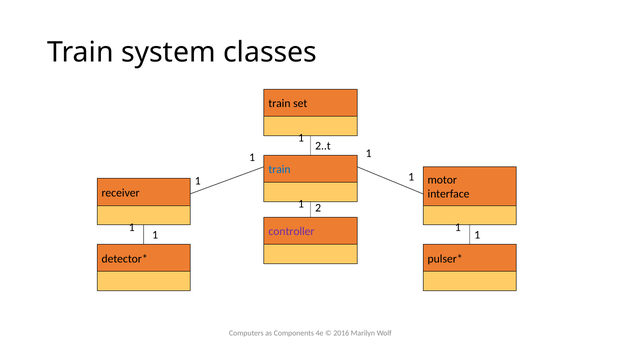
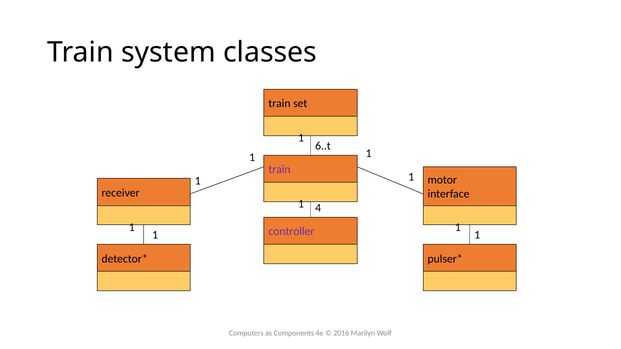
2..t: 2..t -> 6..t
train at (280, 170) colour: blue -> purple
2: 2 -> 4
